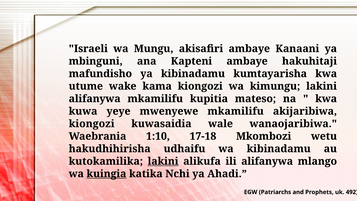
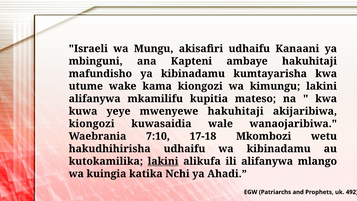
akisafiri ambaye: ambaye -> udhaifu
mwenyewe mkamilifu: mkamilifu -> hakuhitaji
1:10: 1:10 -> 7:10
kuingia underline: present -> none
